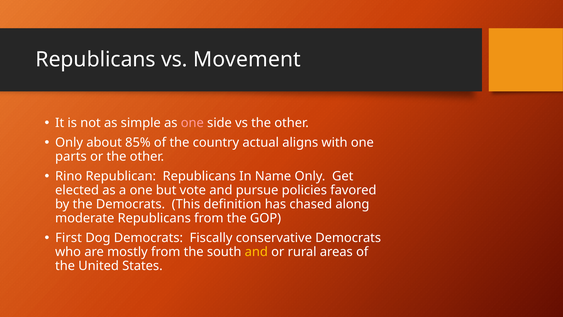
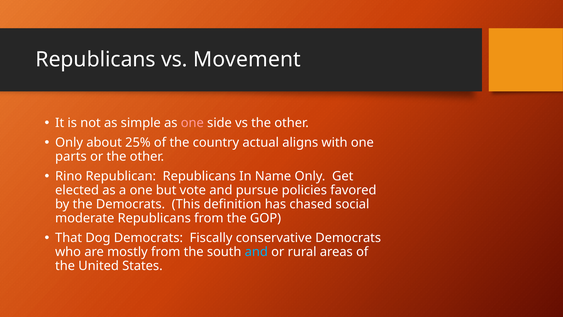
85%: 85% -> 25%
along: along -> social
First: First -> That
and at (256, 252) colour: yellow -> light blue
